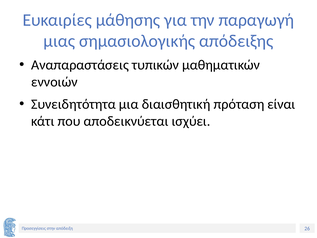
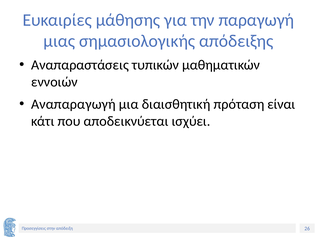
Συνειδητότητα: Συνειδητότητα -> Αναπαραγωγή
